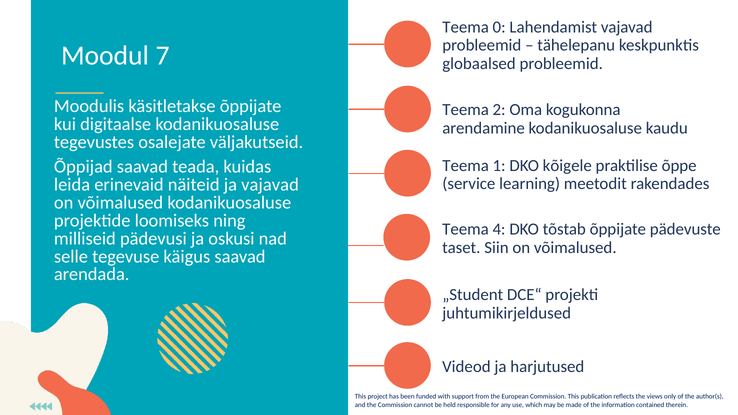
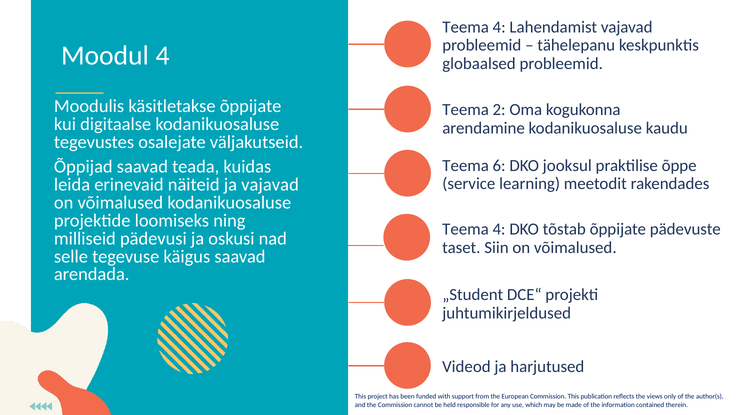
0 at (499, 27): 0 -> 4
Moodul 7: 7 -> 4
1: 1 -> 6
kõigele: kõigele -> jooksul
